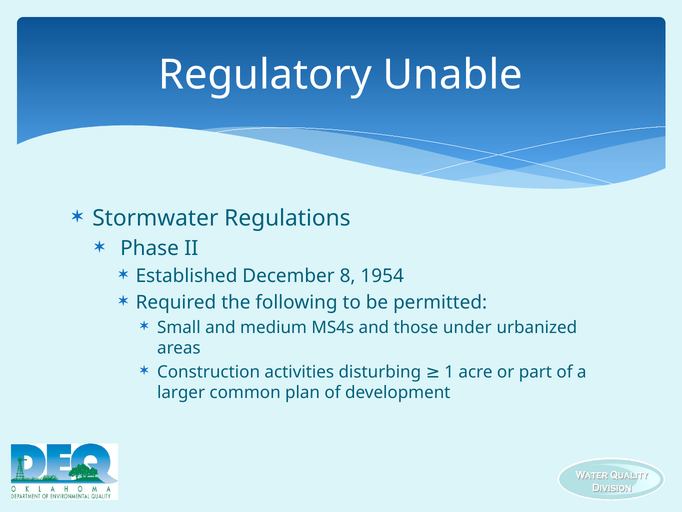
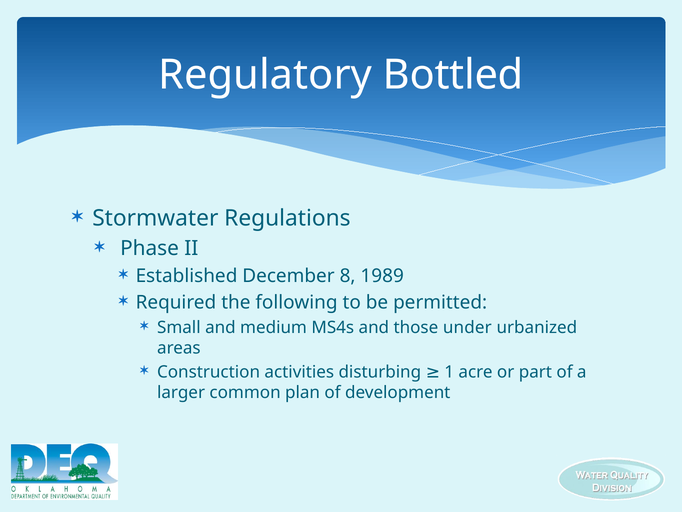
Unable: Unable -> Bottled
1954: 1954 -> 1989
